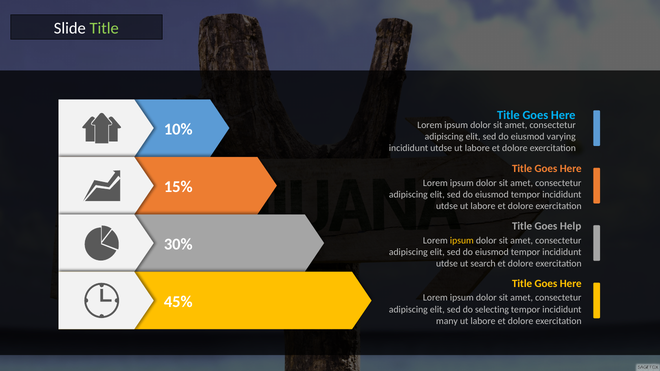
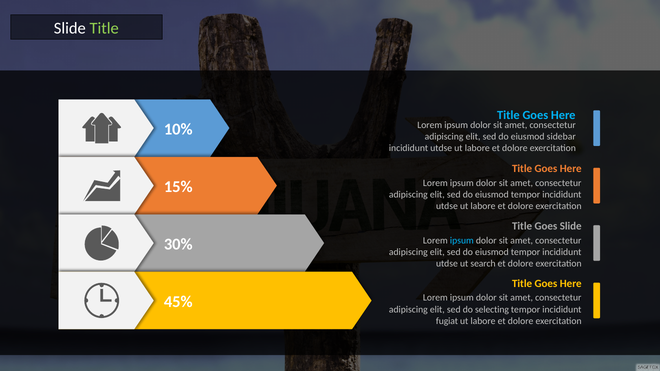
varying: varying -> sidebar
Goes Help: Help -> Slide
ipsum at (462, 241) colour: yellow -> light blue
many: many -> fugiat
